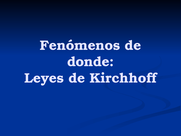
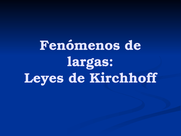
donde: donde -> largas
